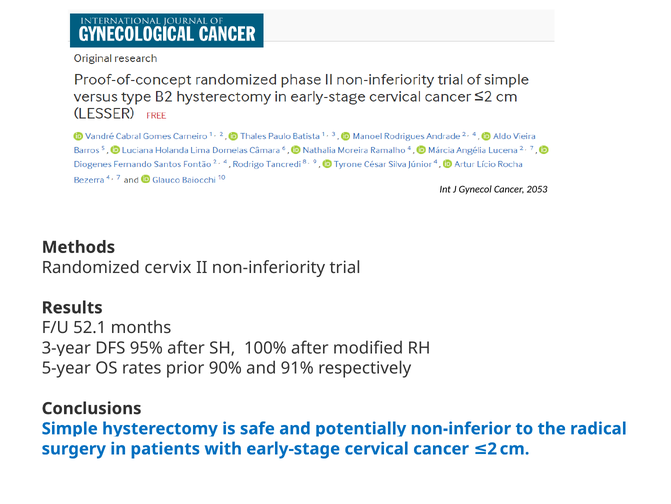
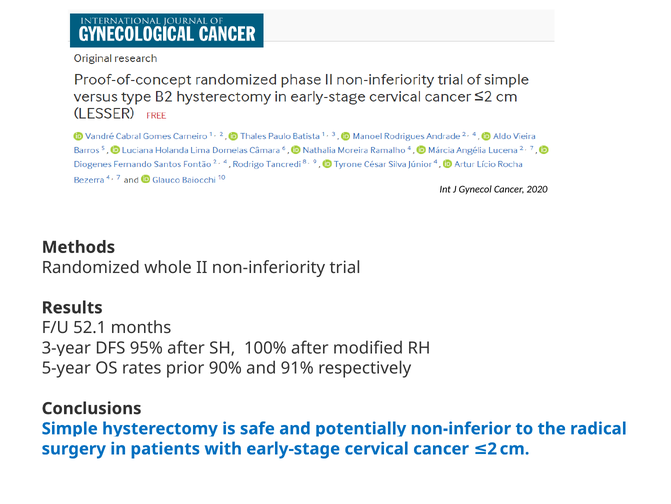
2053: 2053 -> 2020
cervix: cervix -> whole
